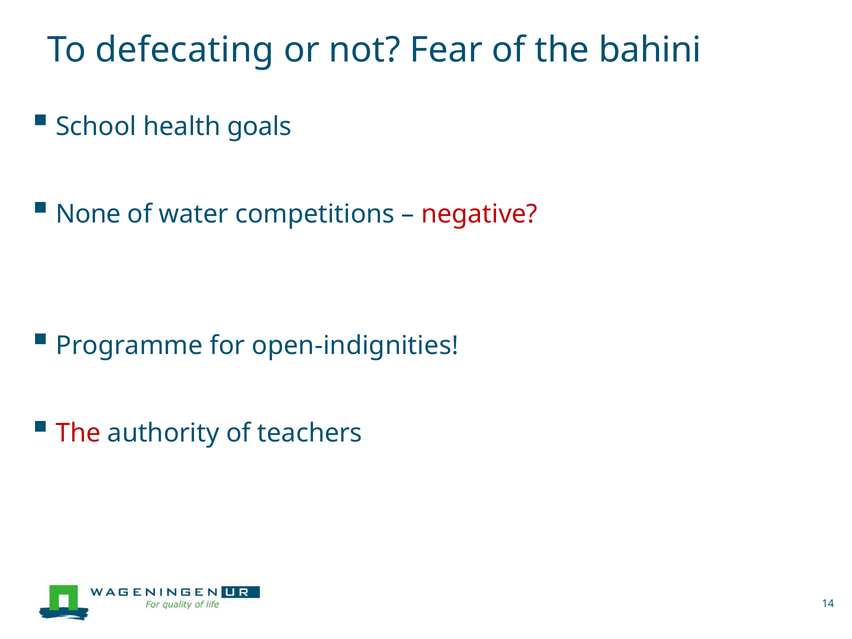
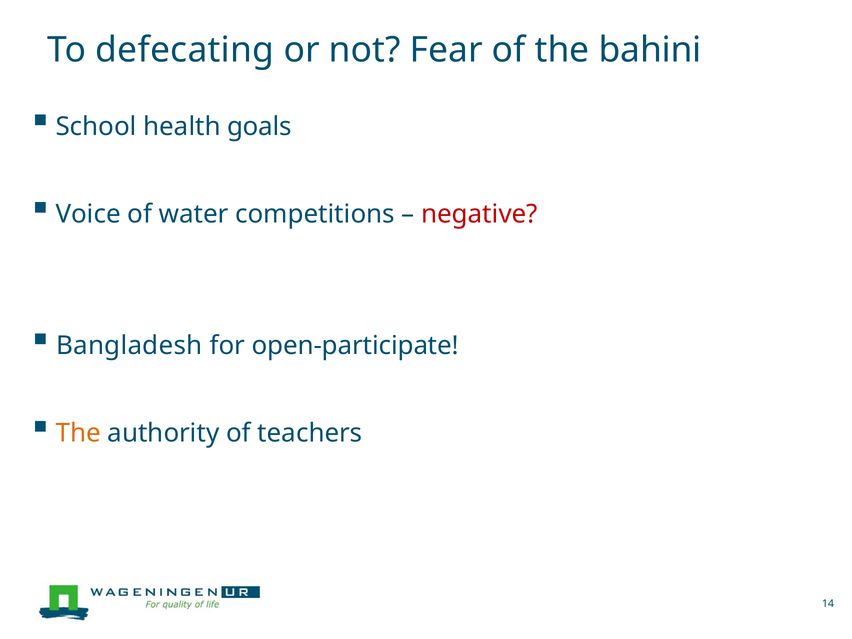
None: None -> Voice
Programme: Programme -> Bangladesh
open-indignities: open-indignities -> open-participate
The at (78, 433) colour: red -> orange
